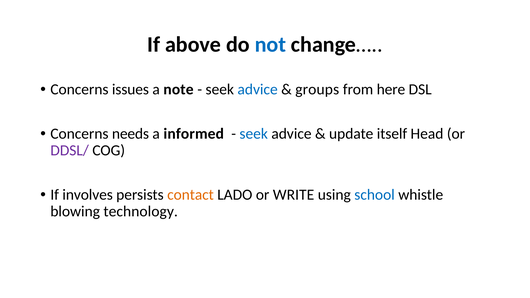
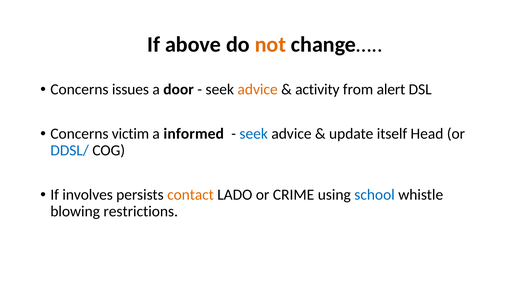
not colour: blue -> orange
note: note -> door
advice at (258, 90) colour: blue -> orange
groups: groups -> activity
here: here -> alert
needs: needs -> victim
DDSL/ colour: purple -> blue
WRITE: WRITE -> CRIME
technology: technology -> restrictions
